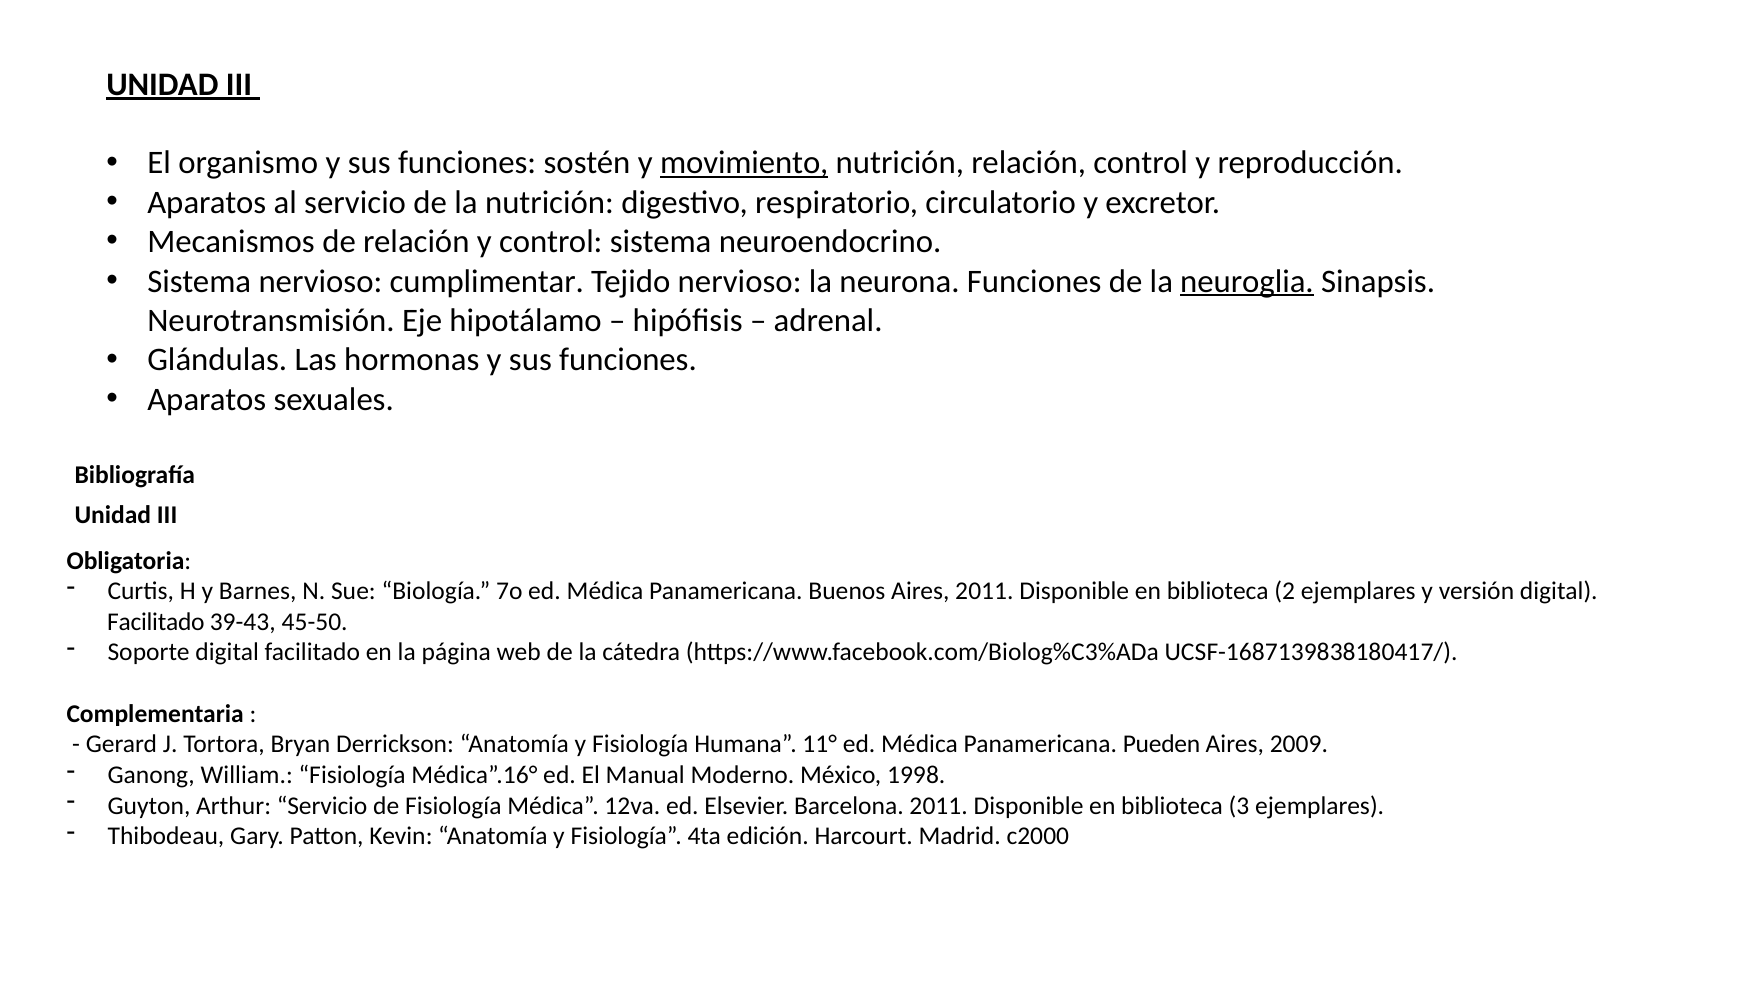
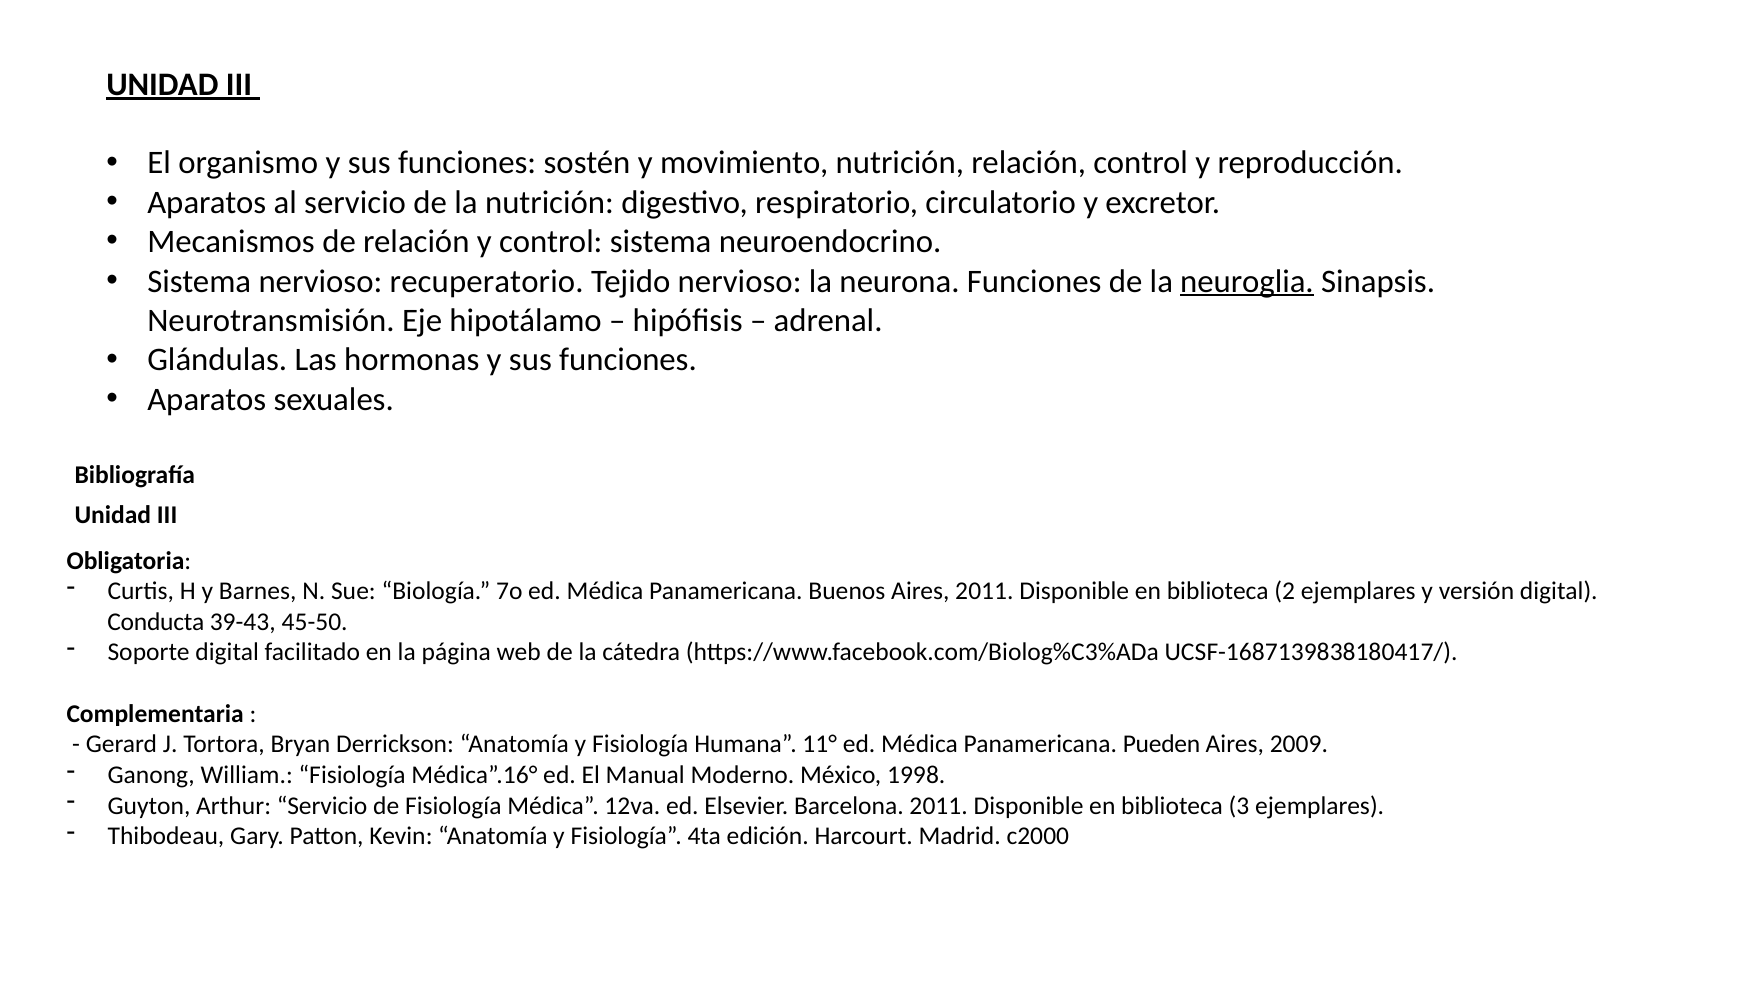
movimiento underline: present -> none
cumplimentar: cumplimentar -> recuperatorio
Facilitado at (156, 622): Facilitado -> Conducta
